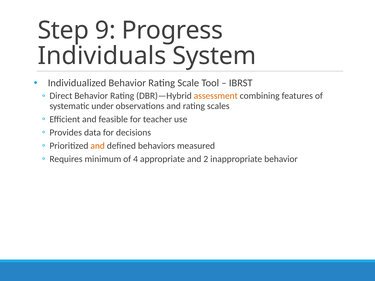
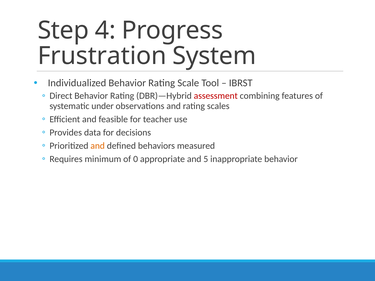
9: 9 -> 4
Individuals: Individuals -> Frustration
assessment colour: orange -> red
4: 4 -> 0
2: 2 -> 5
